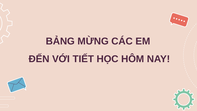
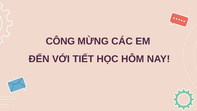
BẢNG: BẢNG -> CÔNG
